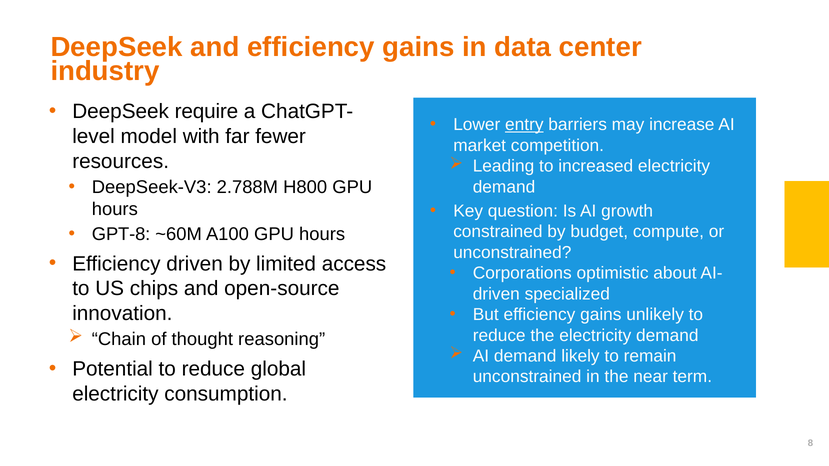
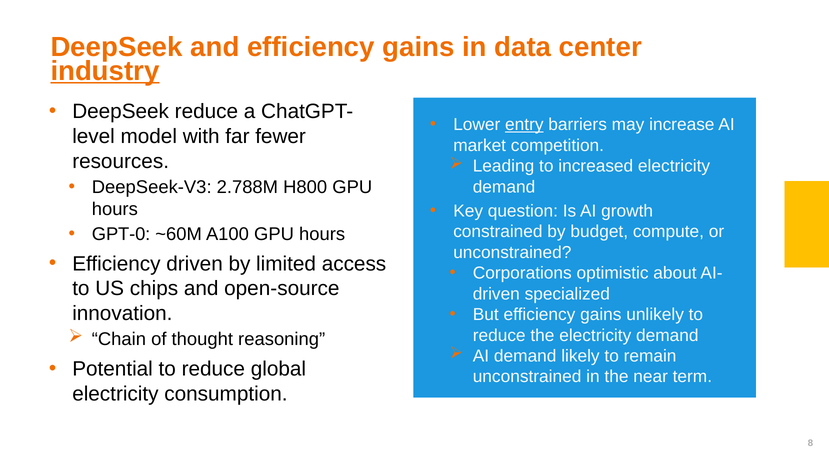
industry underline: none -> present
DeepSeek require: require -> reduce
GPT-8: GPT-8 -> GPT-0
